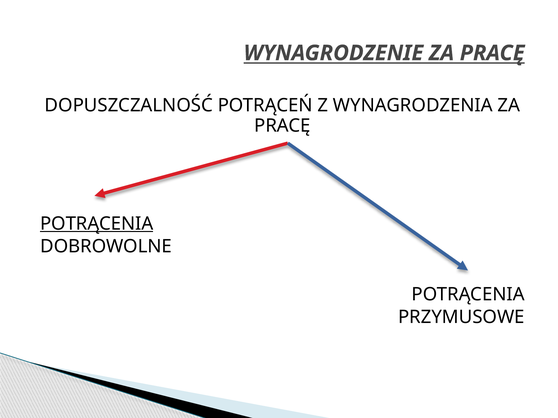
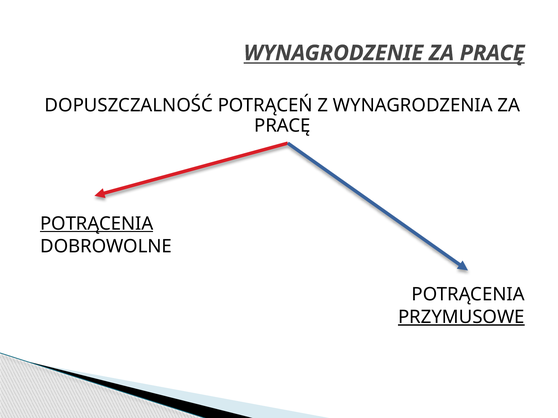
PRZYMUSOWE underline: none -> present
